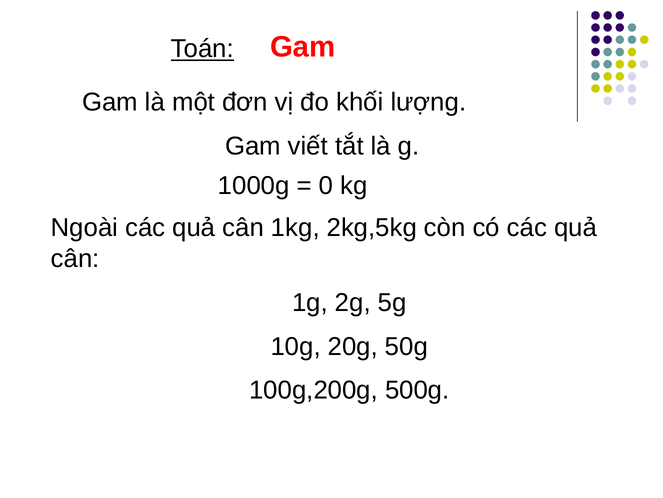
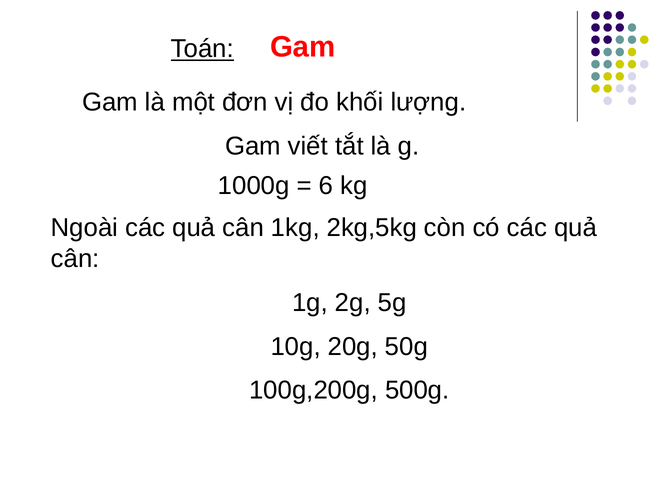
0: 0 -> 6
